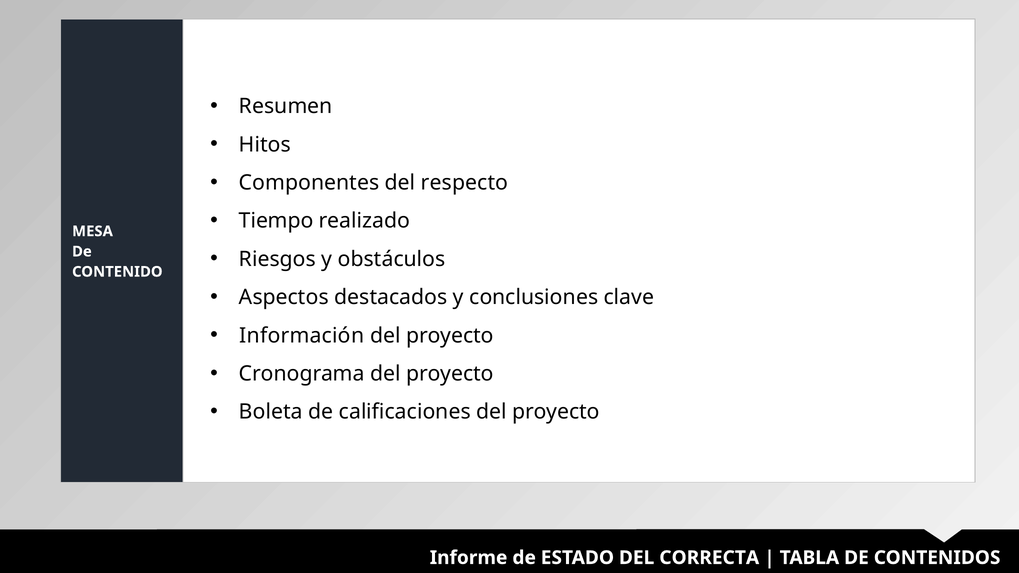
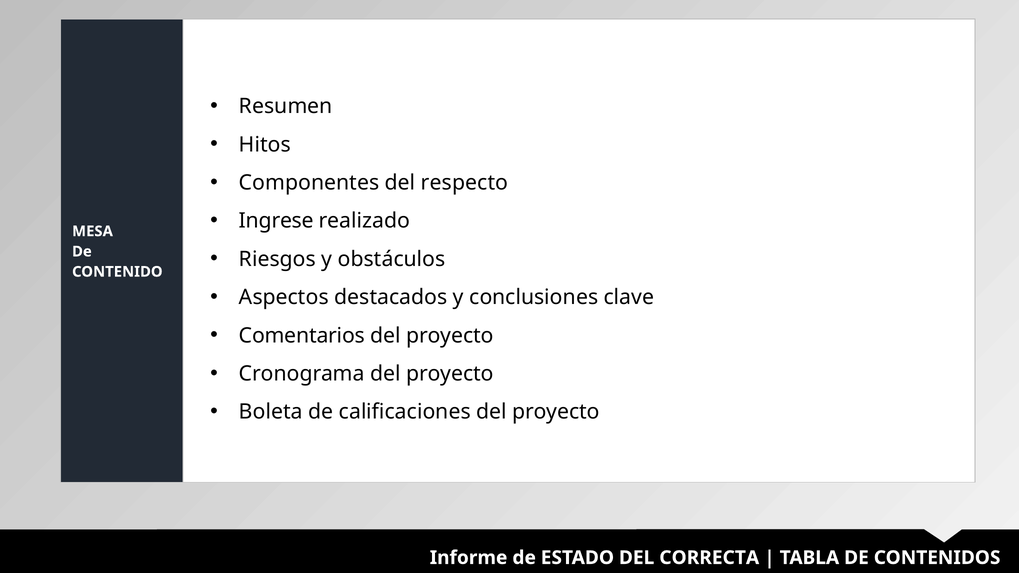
Tiempo: Tiempo -> Ingrese
Información: Información -> Comentarios
